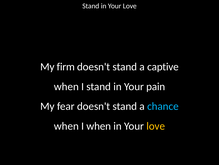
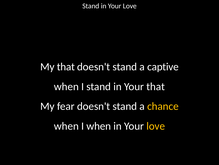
My firm: firm -> that
Your pain: pain -> that
chance colour: light blue -> yellow
